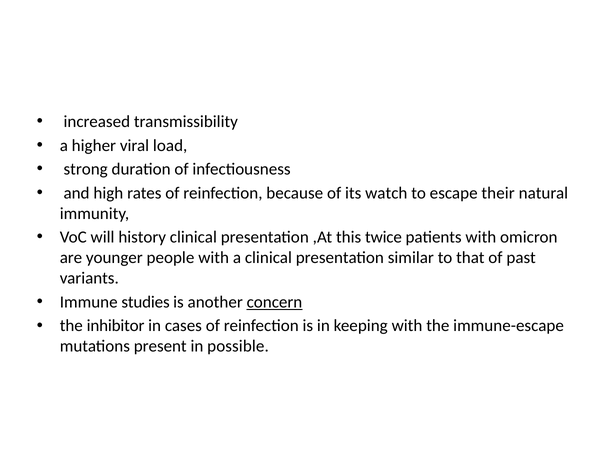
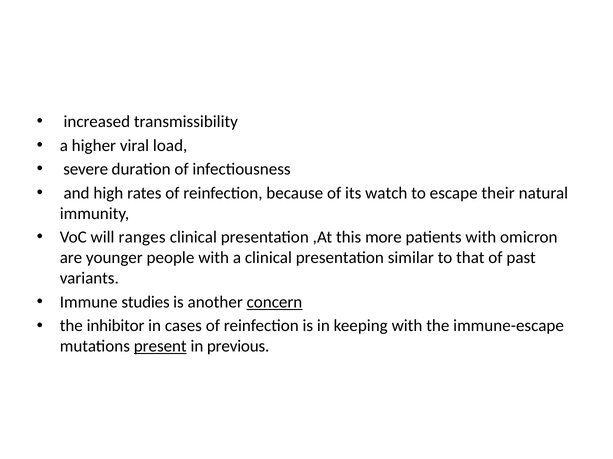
strong: strong -> severe
history: history -> ranges
twice: twice -> more
present underline: none -> present
possible: possible -> previous
